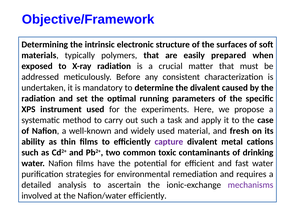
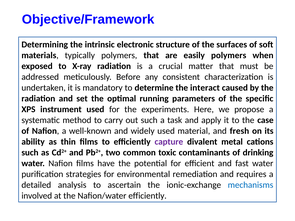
easily prepared: prepared -> polymers
the divalent: divalent -> interact
mechanisms colour: purple -> blue
